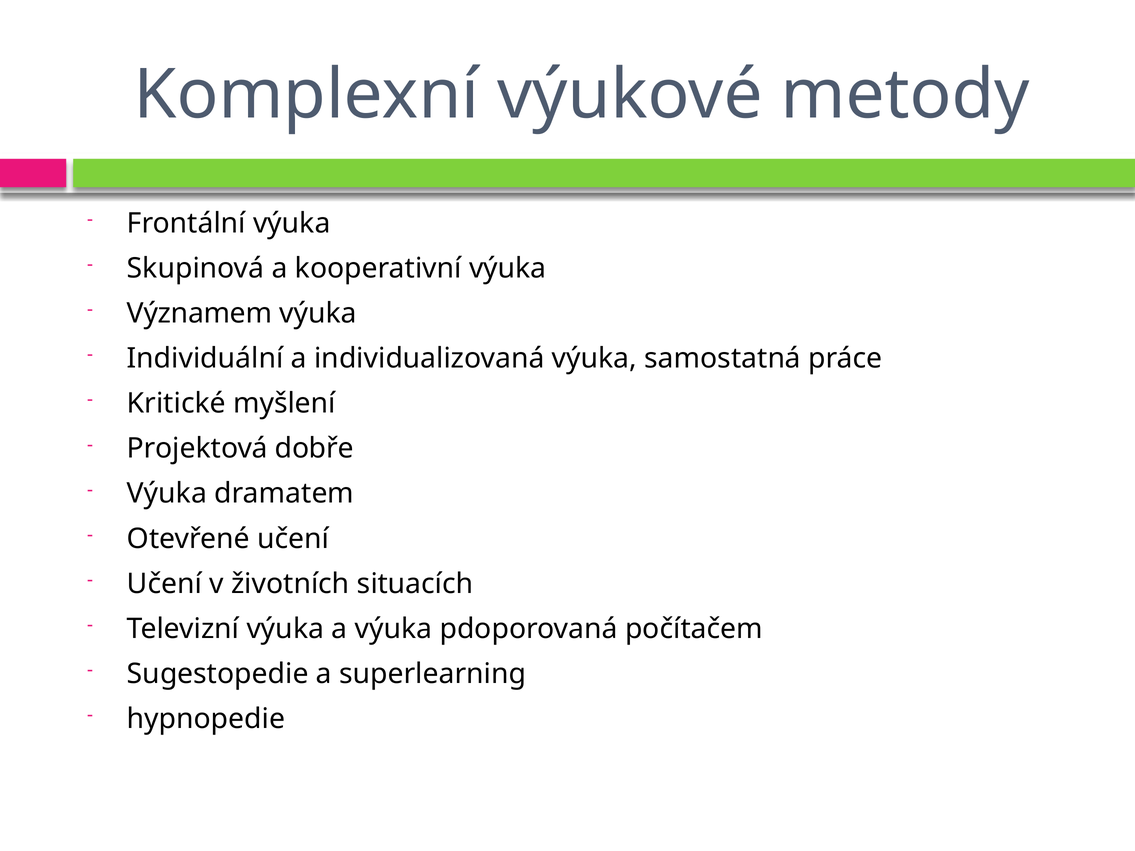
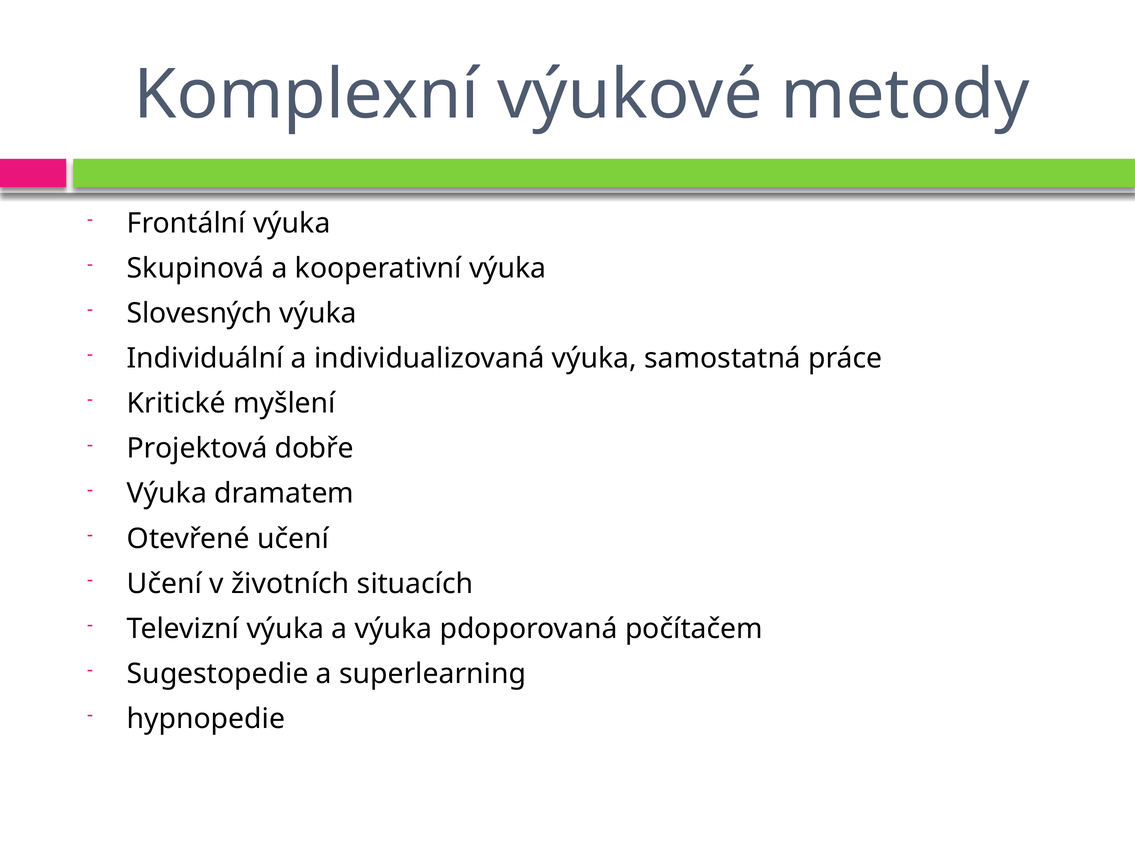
Významem: Významem -> Slovesných
